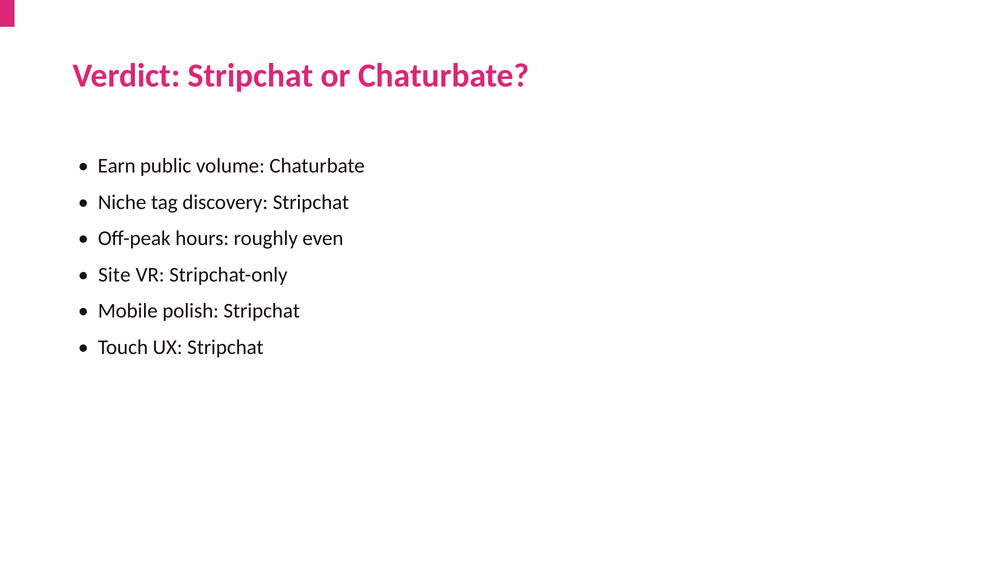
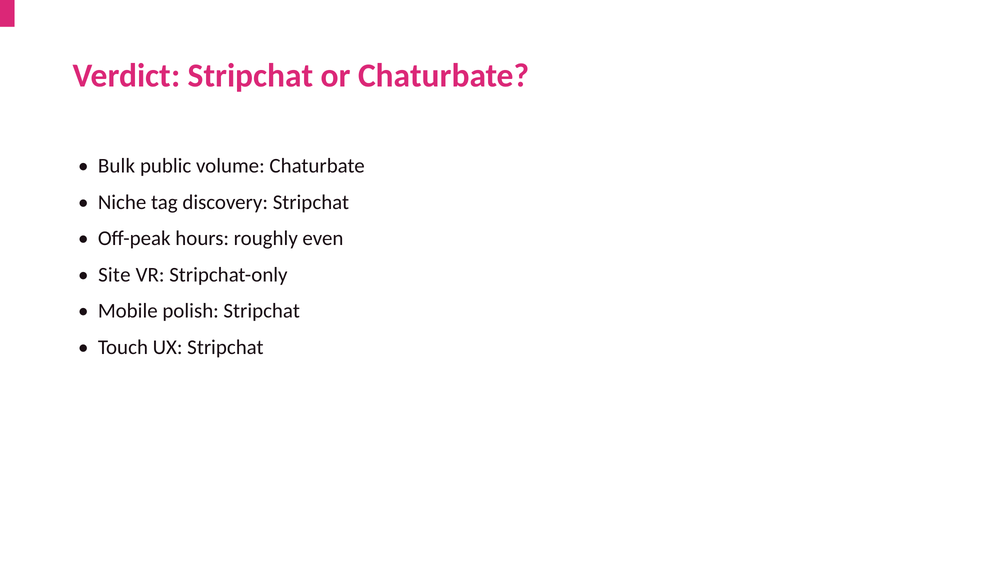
Earn: Earn -> Bulk
